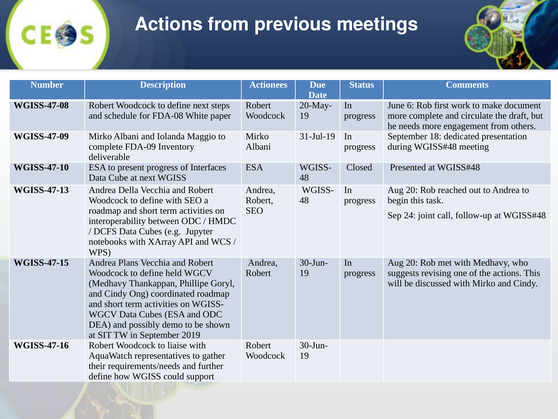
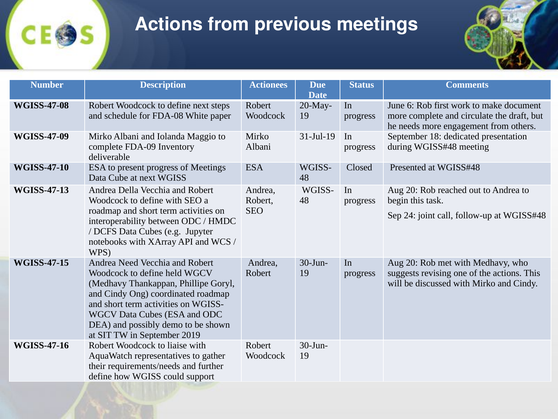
of Interfaces: Interfaces -> Meetings
Plans: Plans -> Need
